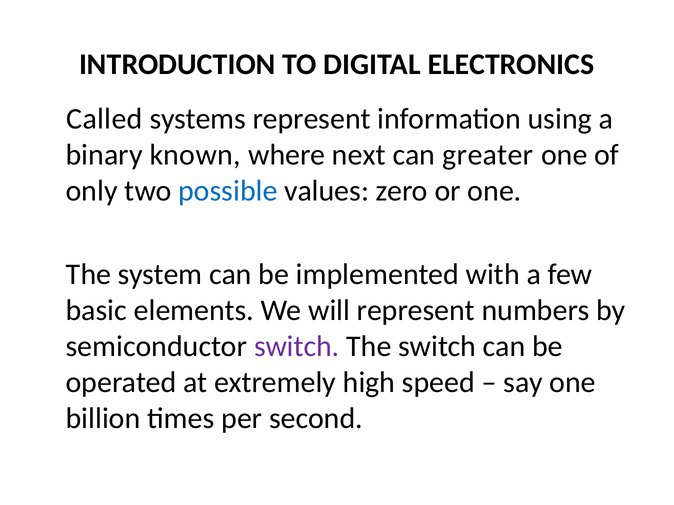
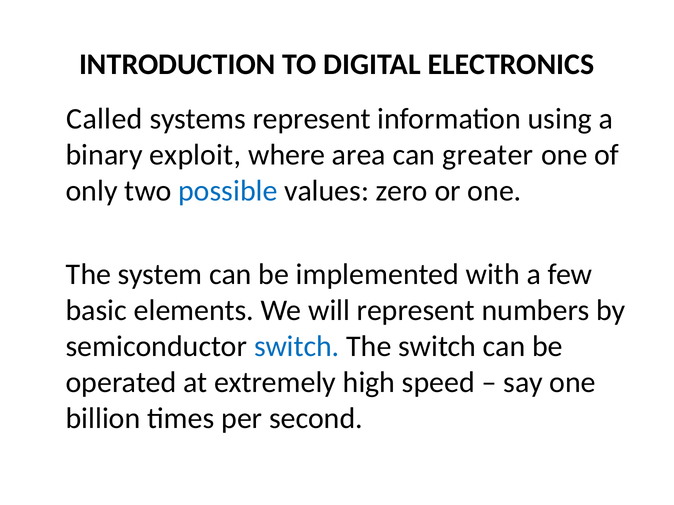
known: known -> exploit
next: next -> area
switch at (297, 347) colour: purple -> blue
